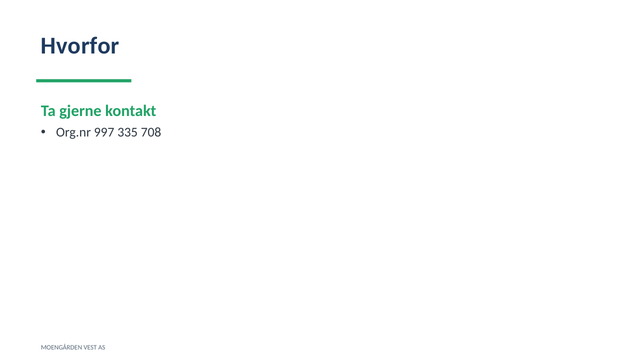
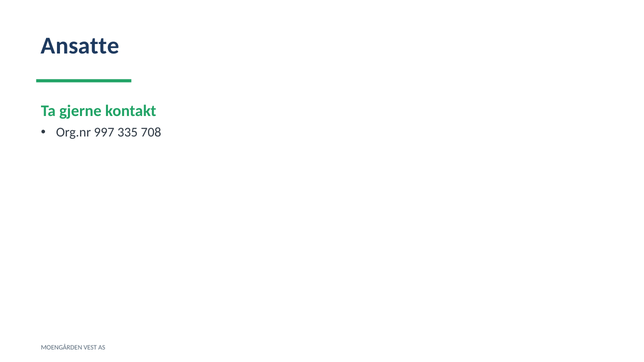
Hvorfor: Hvorfor -> Ansatte
